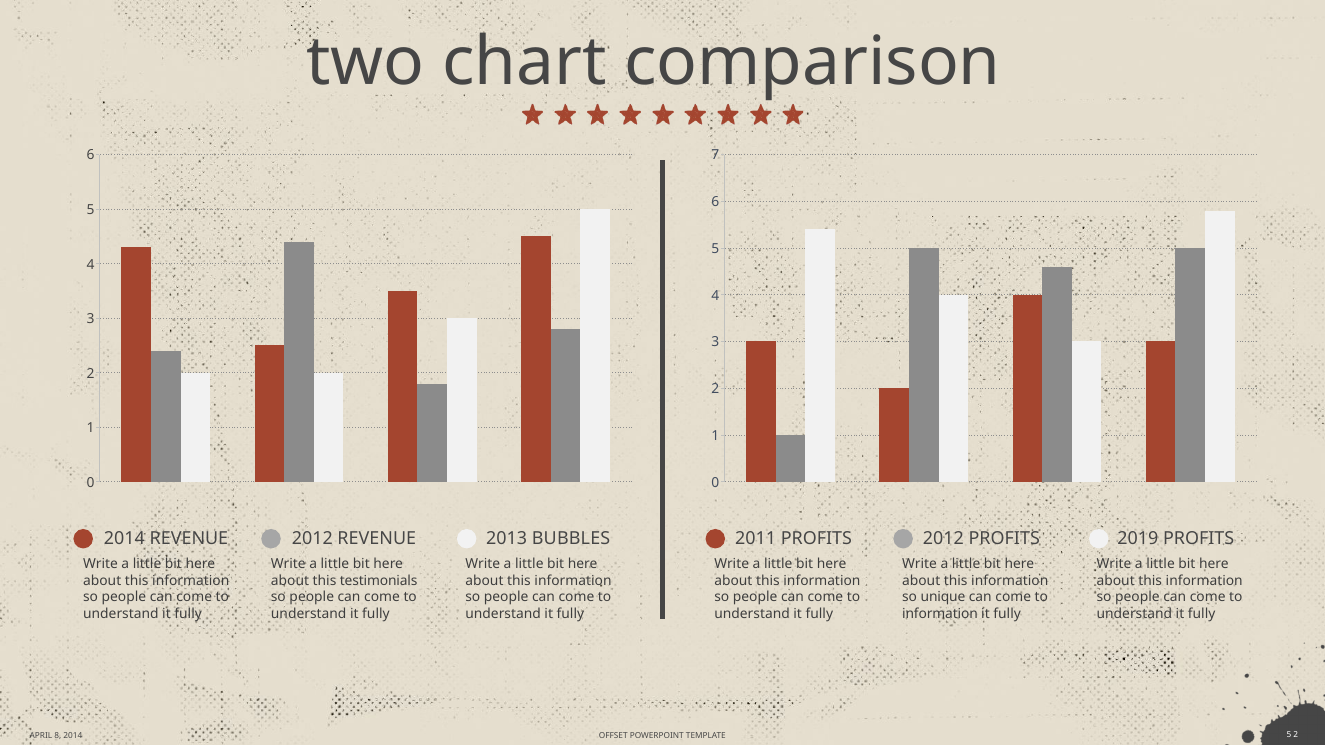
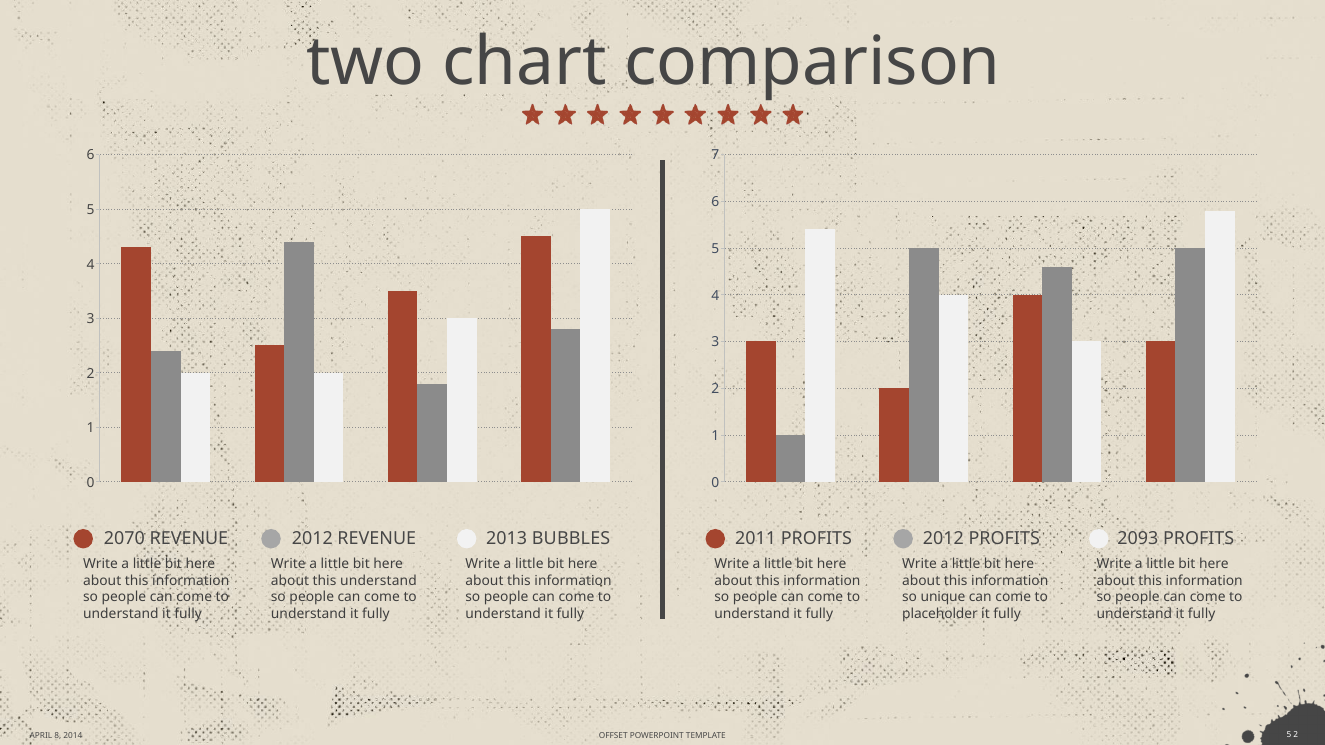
2014 at (124, 539): 2014 -> 2070
2019: 2019 -> 2093
this testimonials: testimonials -> understand
information at (940, 614): information -> placeholder
